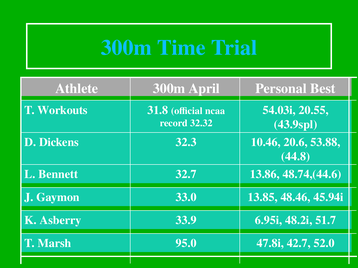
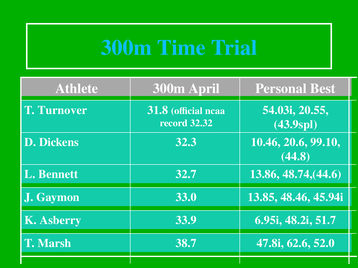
Workouts: Workouts -> Turnover
53.88: 53.88 -> 99.10
95.0: 95.0 -> 38.7
42.7: 42.7 -> 62.6
